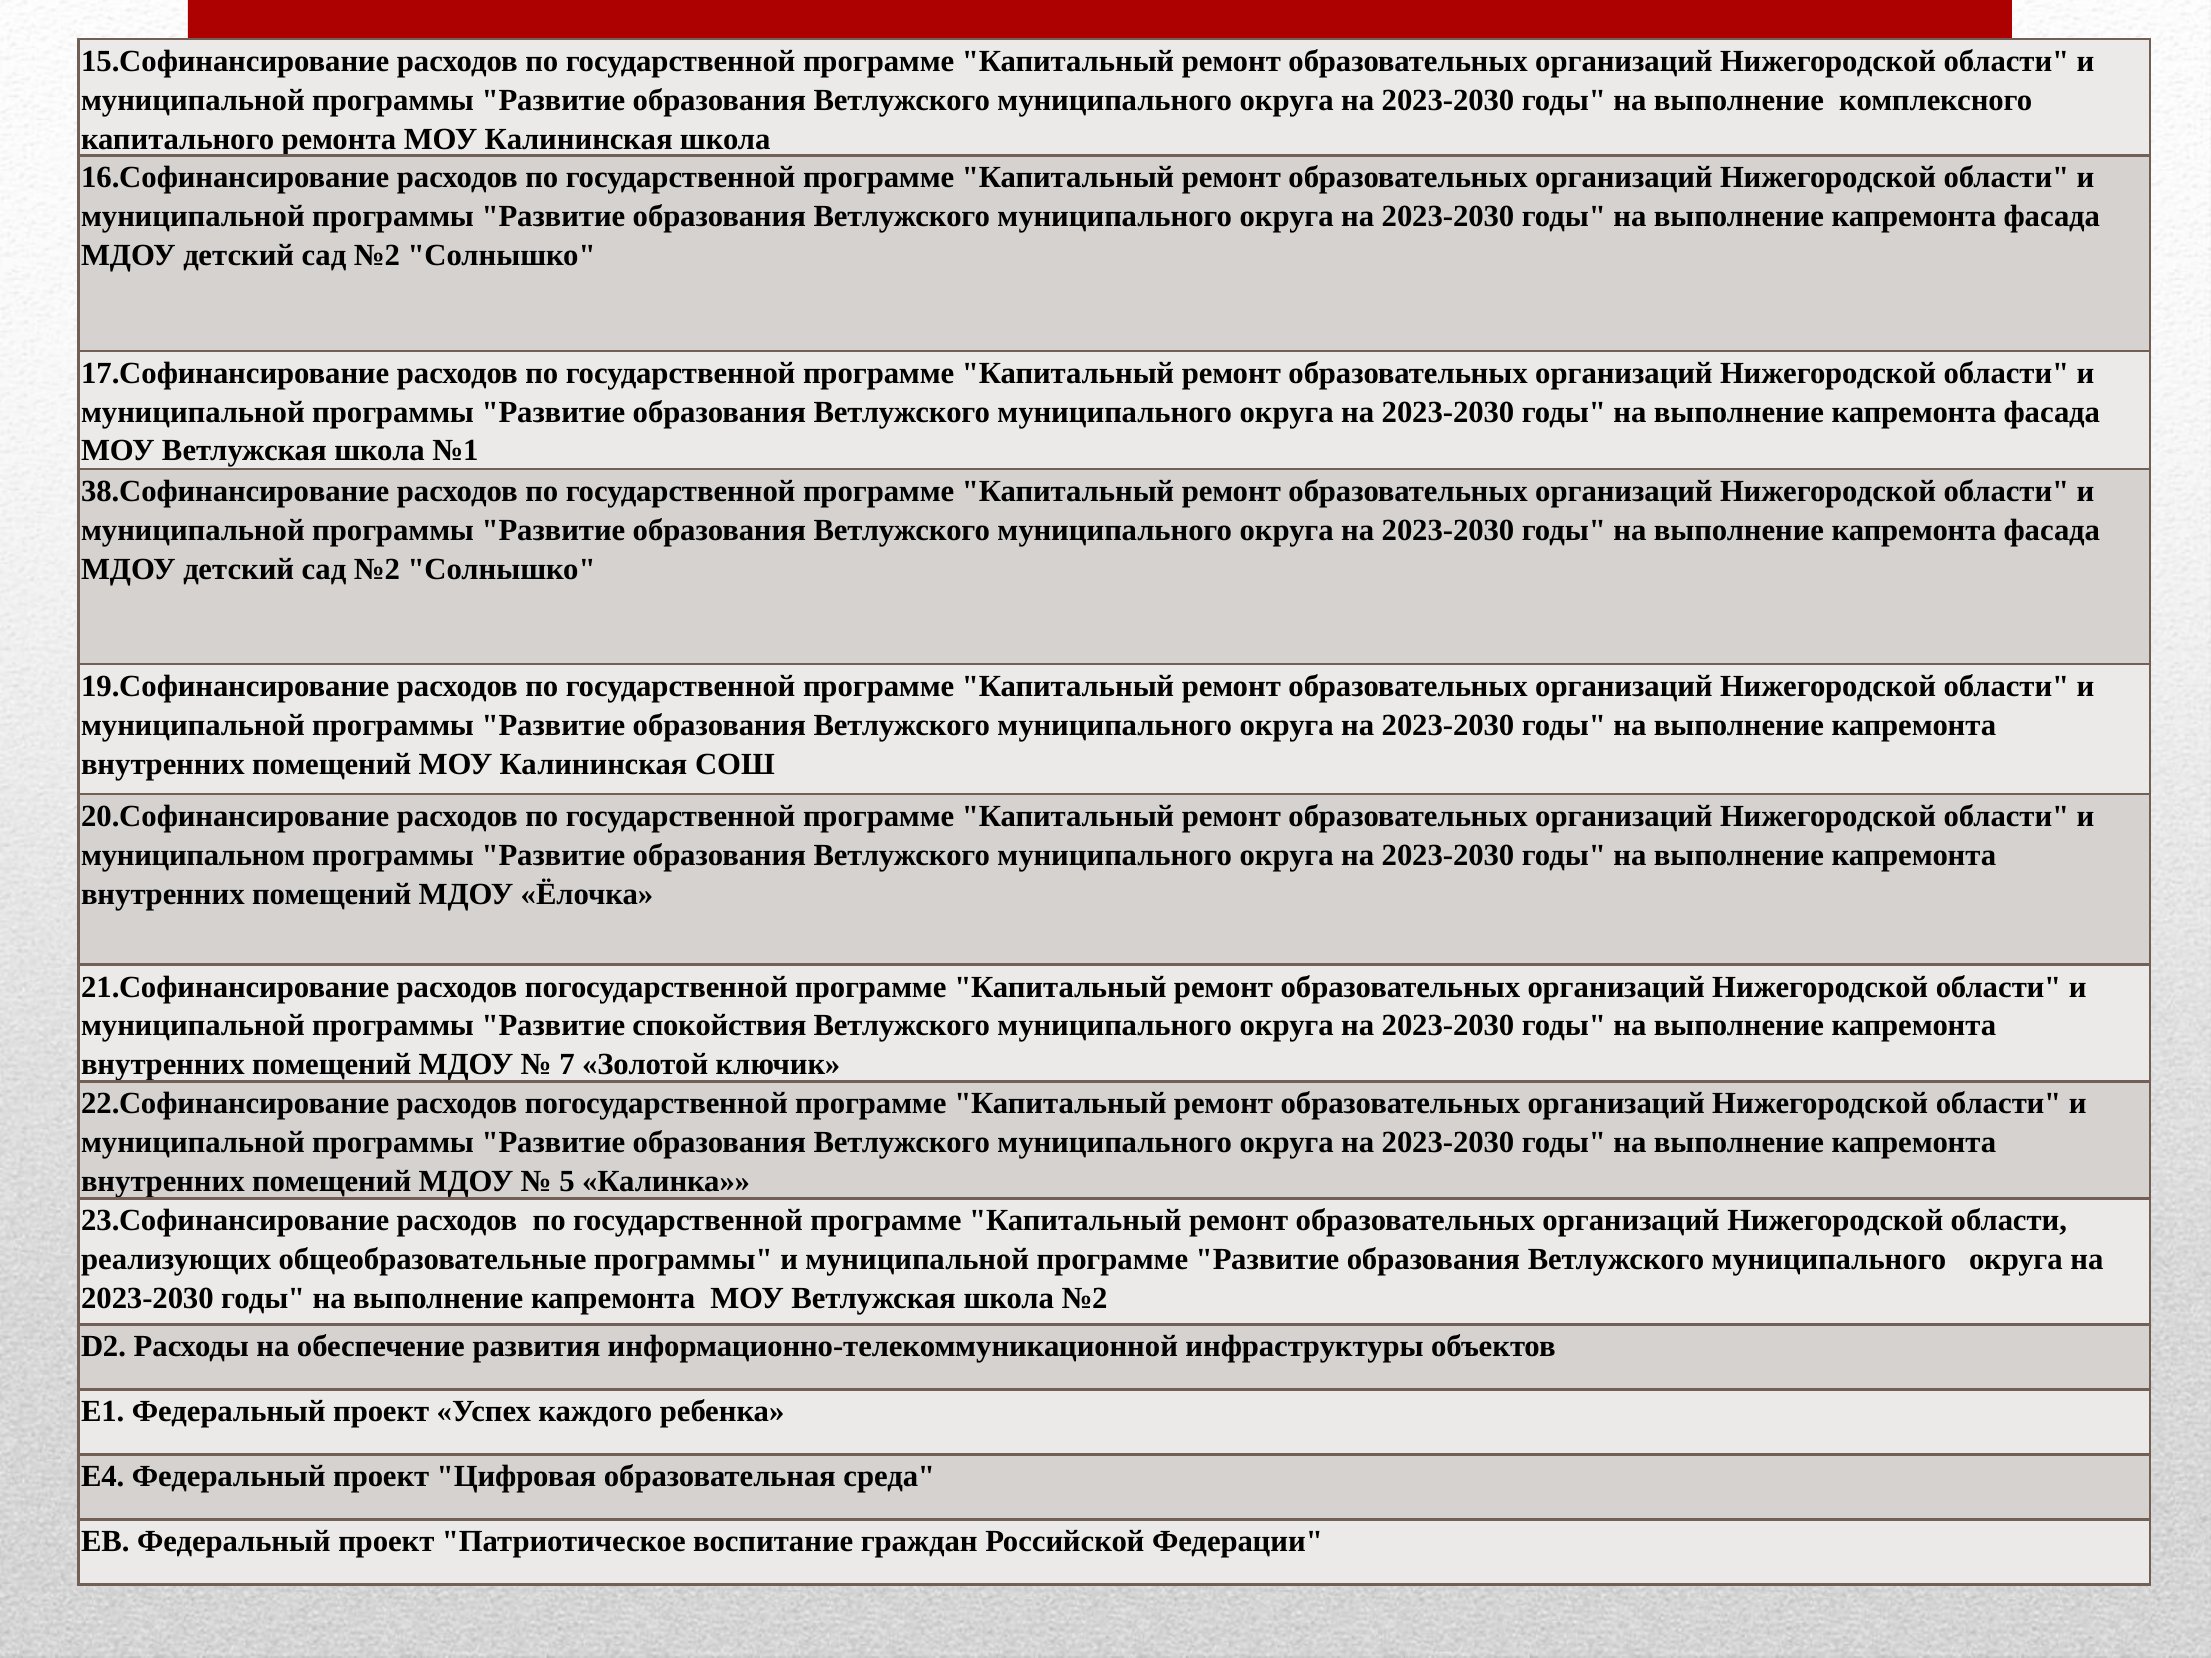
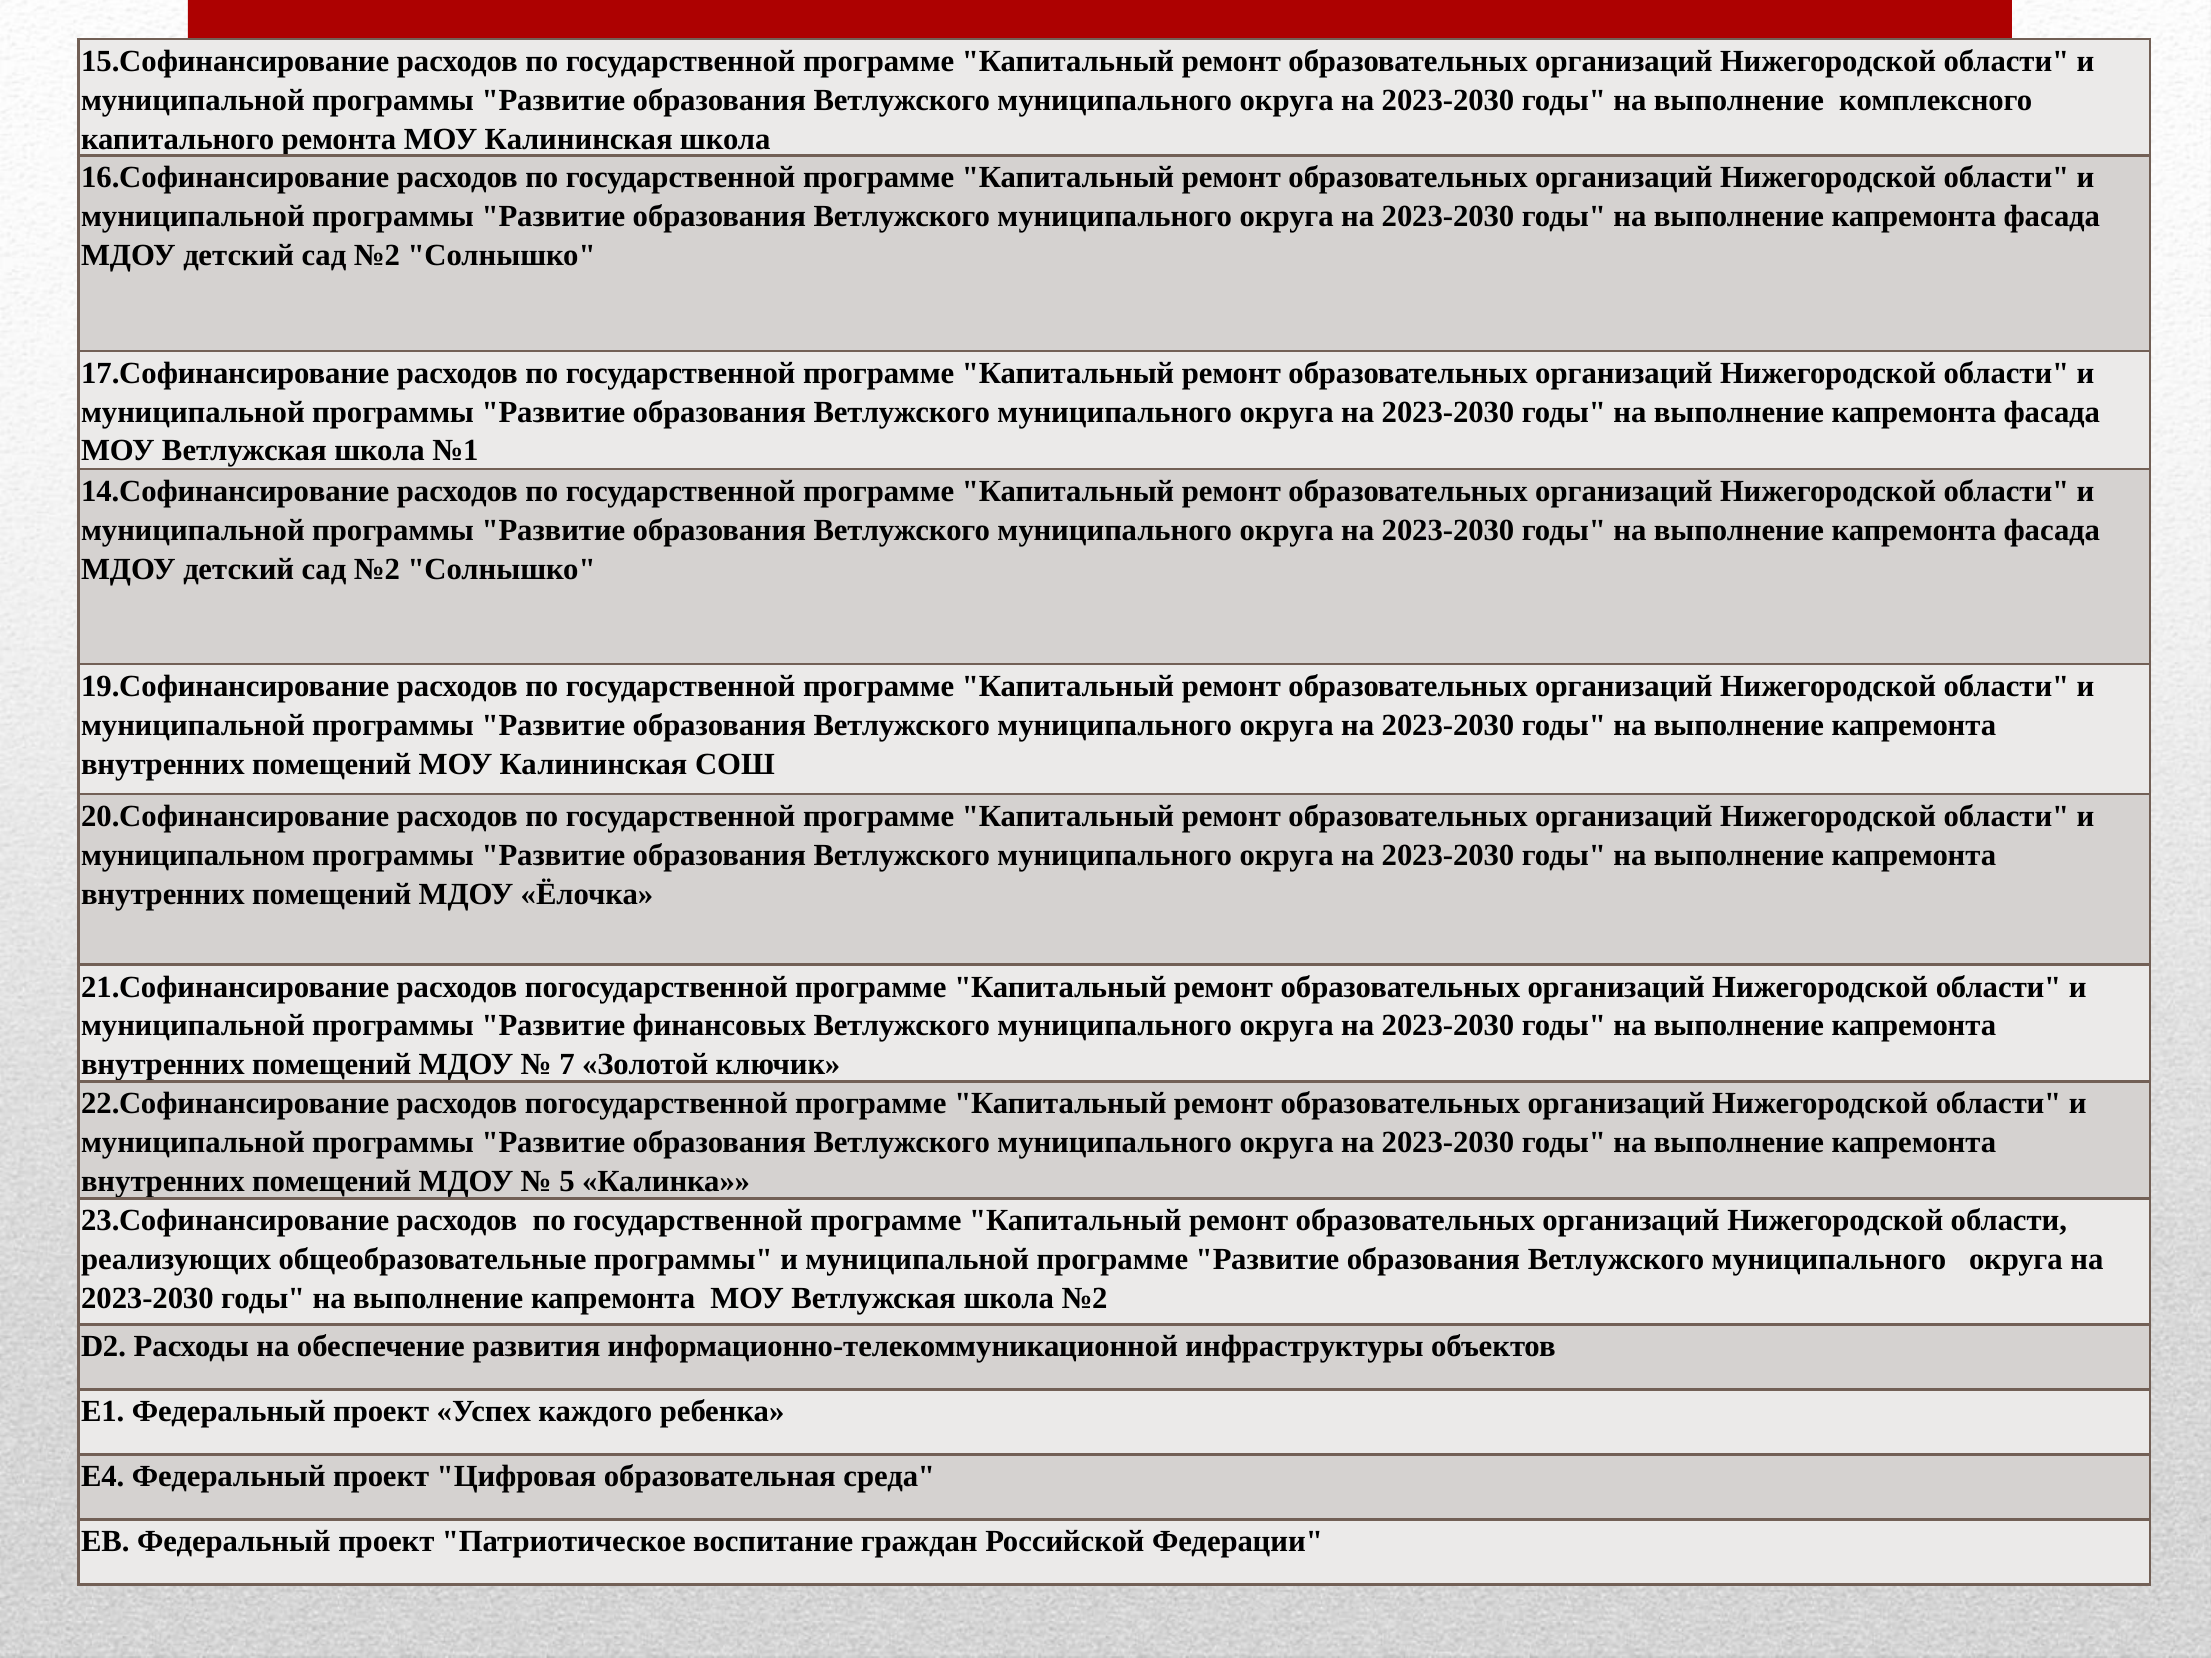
38.Софинансирование: 38.Софинансирование -> 14.Софинансирование
спокойствия: спокойствия -> финансовых
